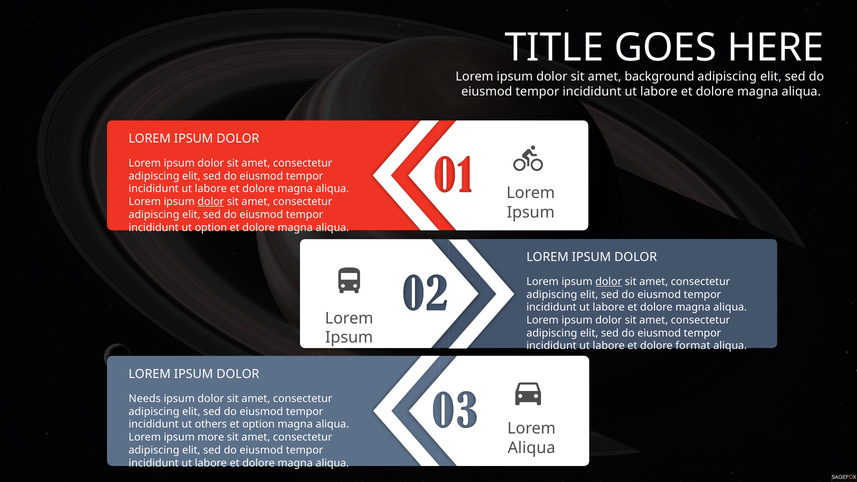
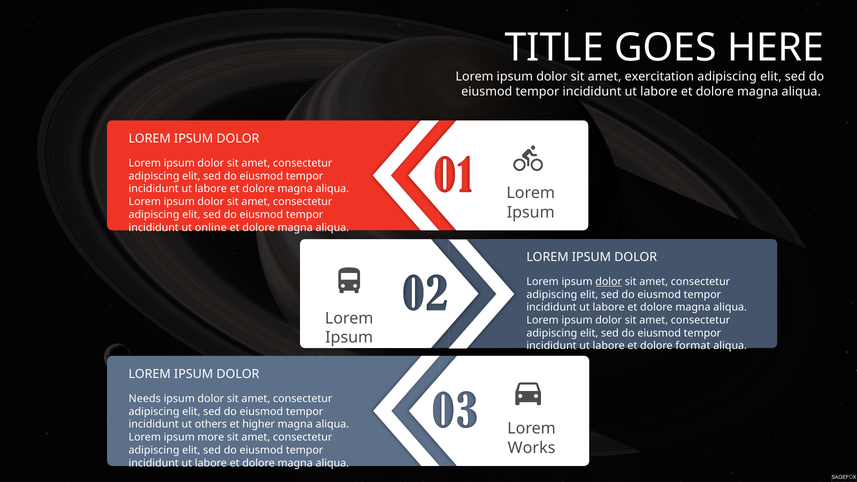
background: background -> exercitation
dolor at (211, 202) underline: present -> none
ut option: option -> online
et option: option -> higher
Aliqua at (532, 448): Aliqua -> Works
